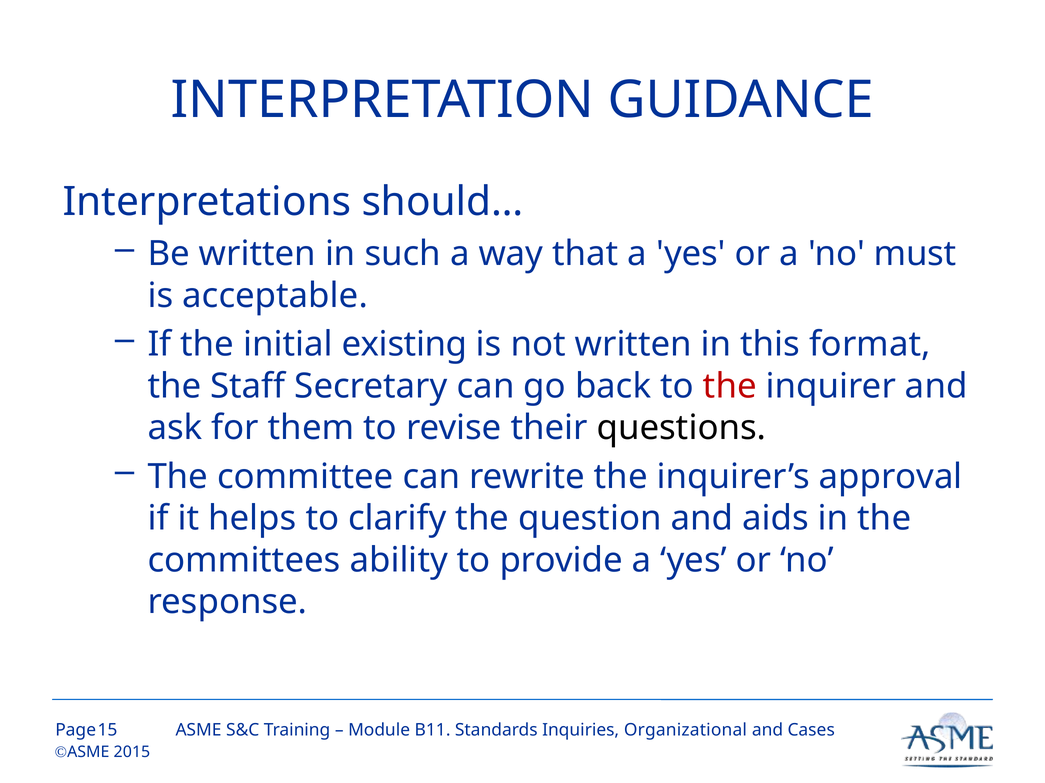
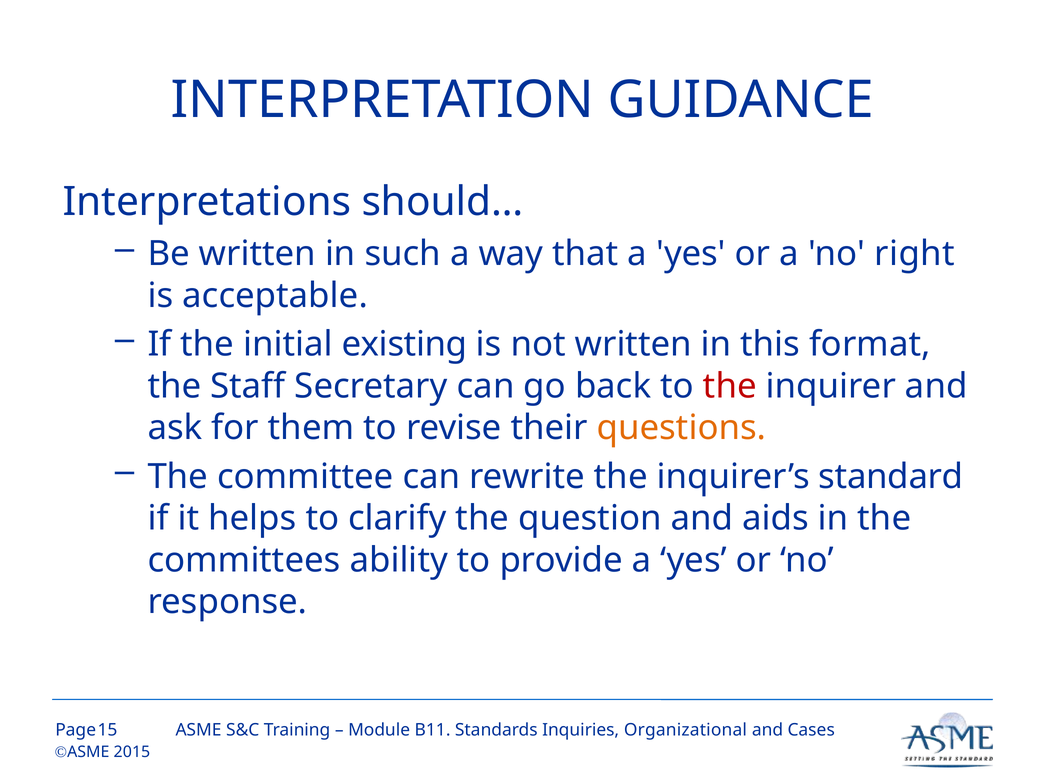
must: must -> right
questions colour: black -> orange
approval: approval -> standard
